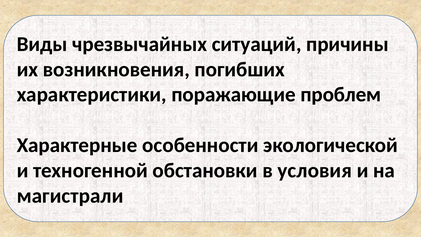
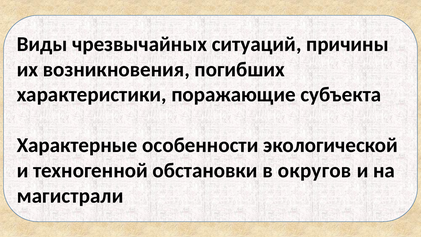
проблем: проблем -> субъекта
условия: условия -> округов
